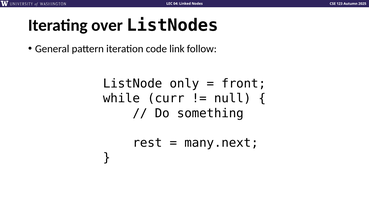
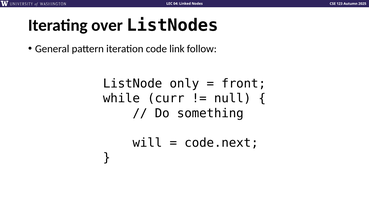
rest: rest -> will
many.next: many.next -> code.next
